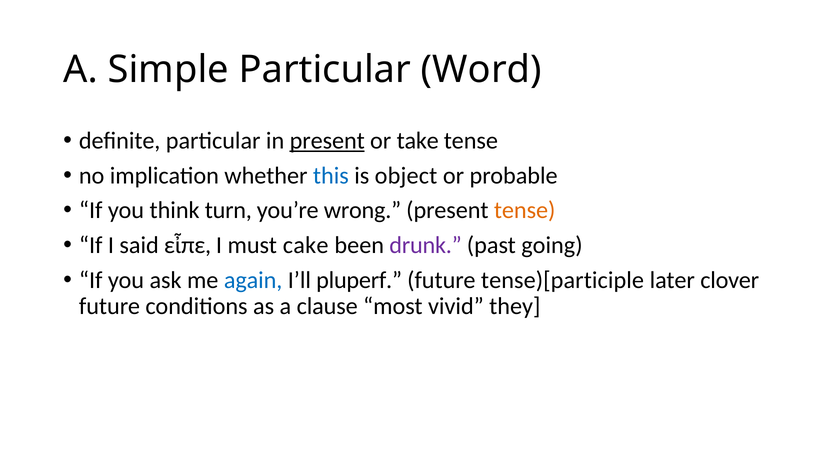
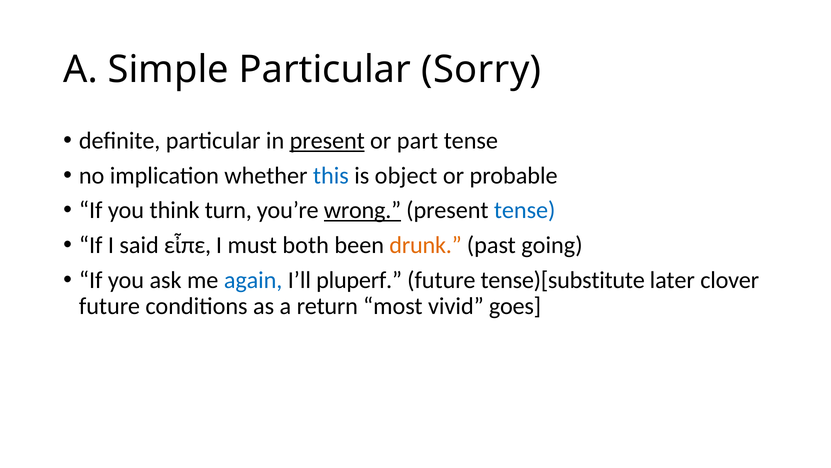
Word: Word -> Sorry
take: take -> part
wrong underline: none -> present
tense at (525, 210) colour: orange -> blue
cake: cake -> both
drunk colour: purple -> orange
tense)[participle: tense)[participle -> tense)[substitute
clause: clause -> return
they: they -> goes
